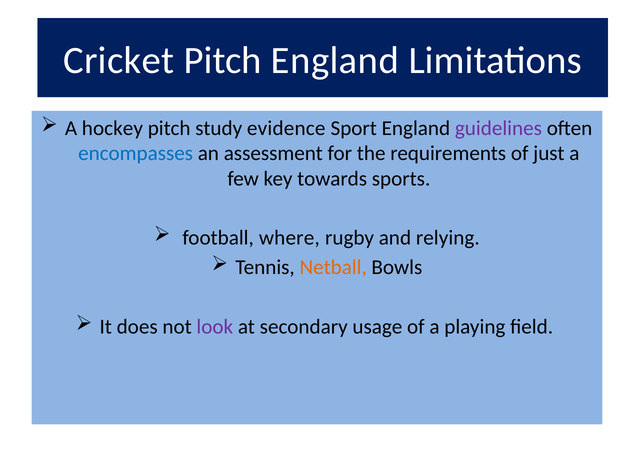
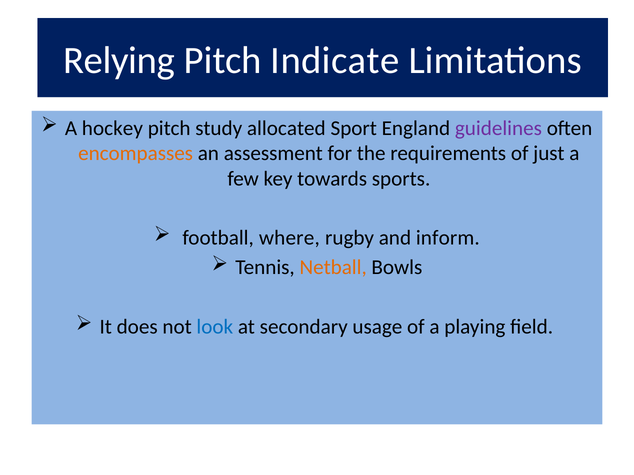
Cricket: Cricket -> Relying
Pitch England: England -> Indicate
evidence: evidence -> allocated
encompasses colour: blue -> orange
relying: relying -> inform
look colour: purple -> blue
